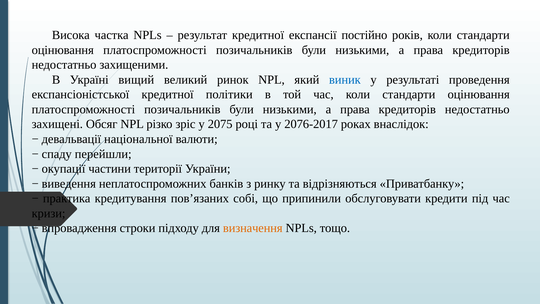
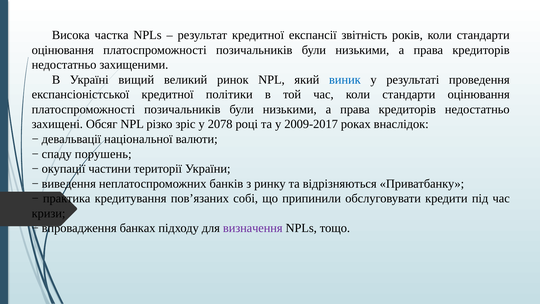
постійно: постійно -> звітність
2075: 2075 -> 2078
2076-2017: 2076-2017 -> 2009-2017
перейшли: перейшли -> порушень
строки: строки -> банках
визначення colour: orange -> purple
